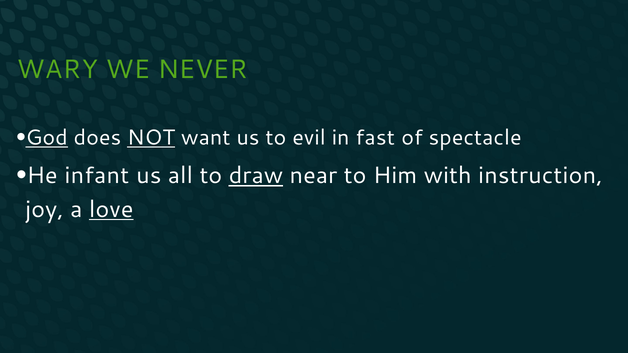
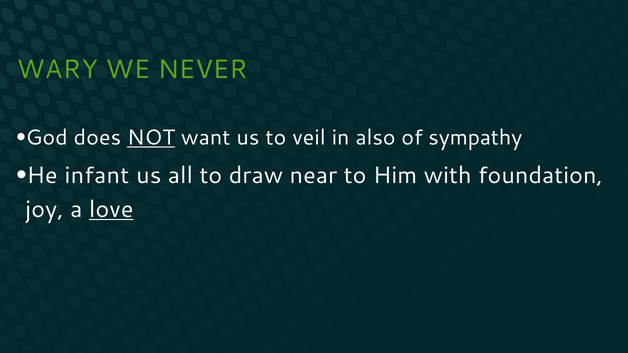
God underline: present -> none
evil: evil -> veil
fast: fast -> also
spectacle: spectacle -> sympathy
draw underline: present -> none
instruction: instruction -> foundation
